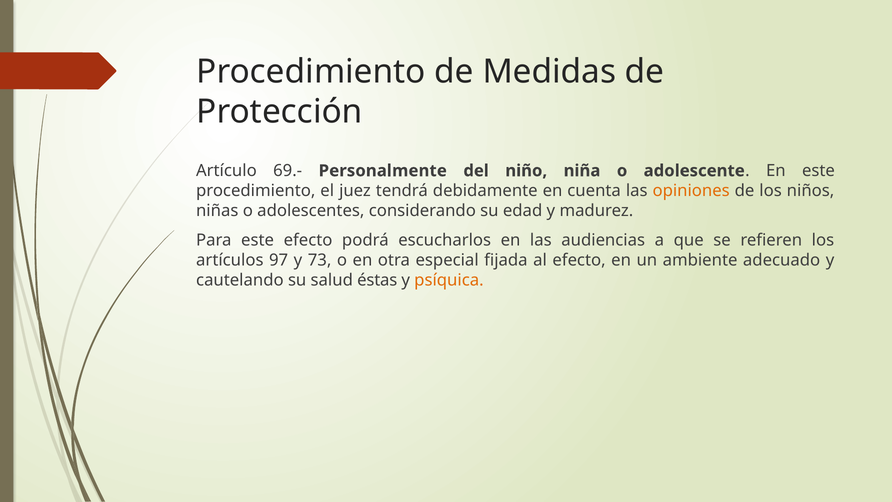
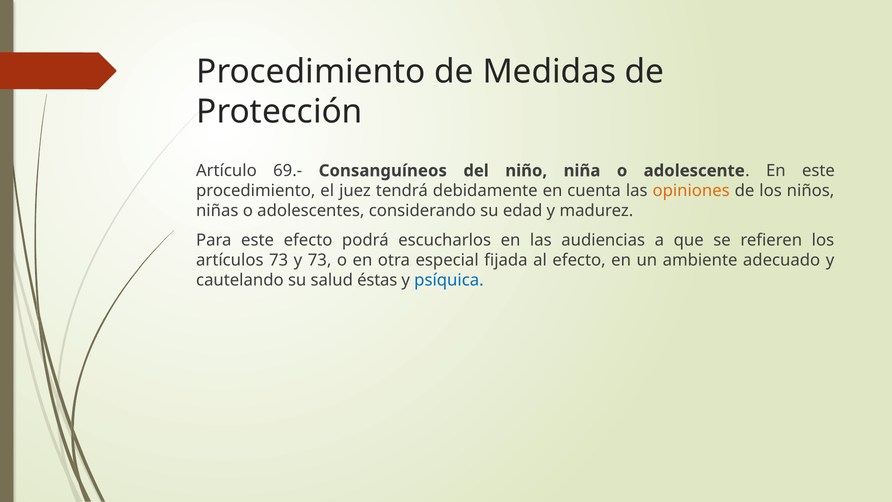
Personalmente: Personalmente -> Consanguíneos
artículos 97: 97 -> 73
psíquica colour: orange -> blue
